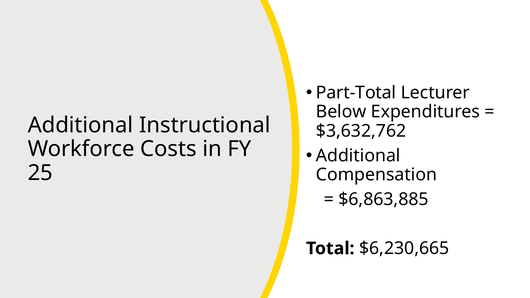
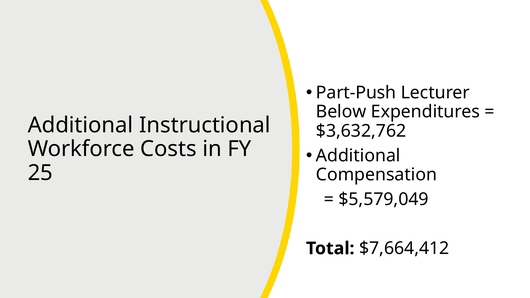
Part-Total: Part-Total -> Part-Push
$6,863,885: $6,863,885 -> $5,579,049
$6,230,665: $6,230,665 -> $7,664,412
